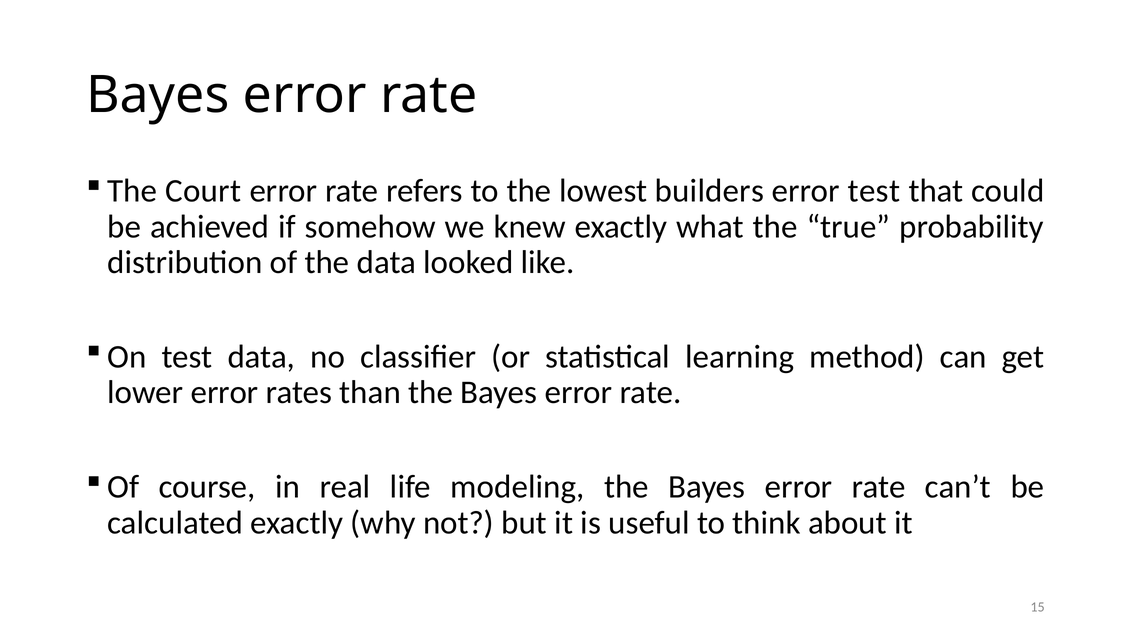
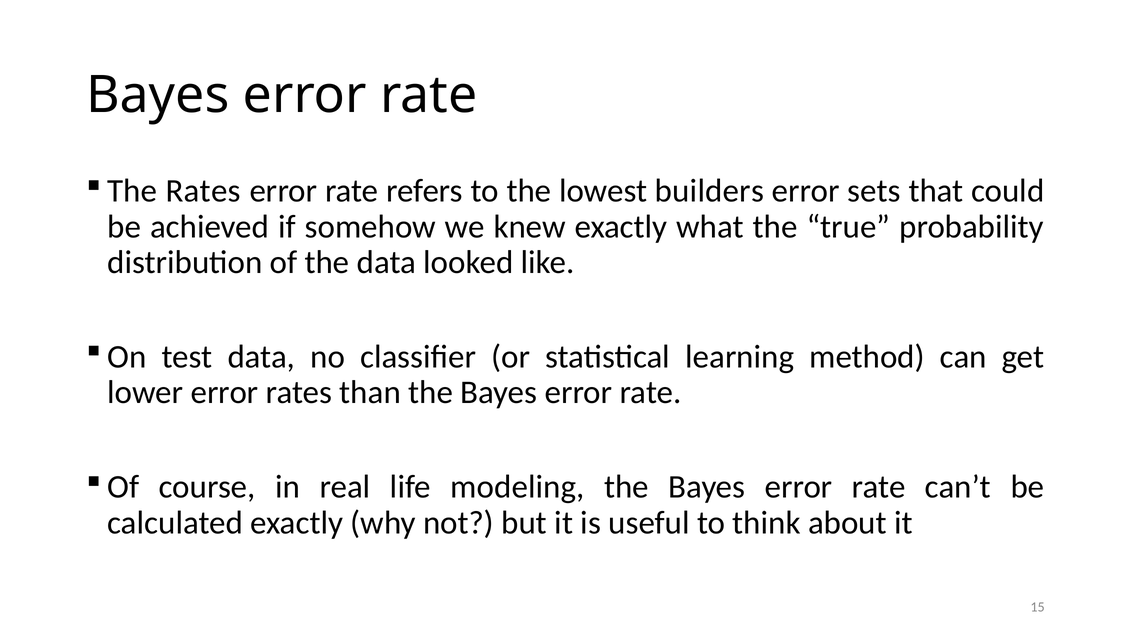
The Court: Court -> Rates
error test: test -> sets
